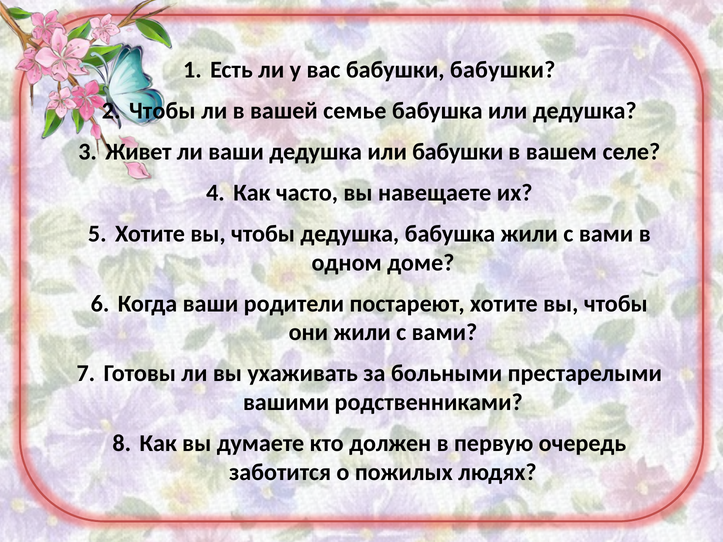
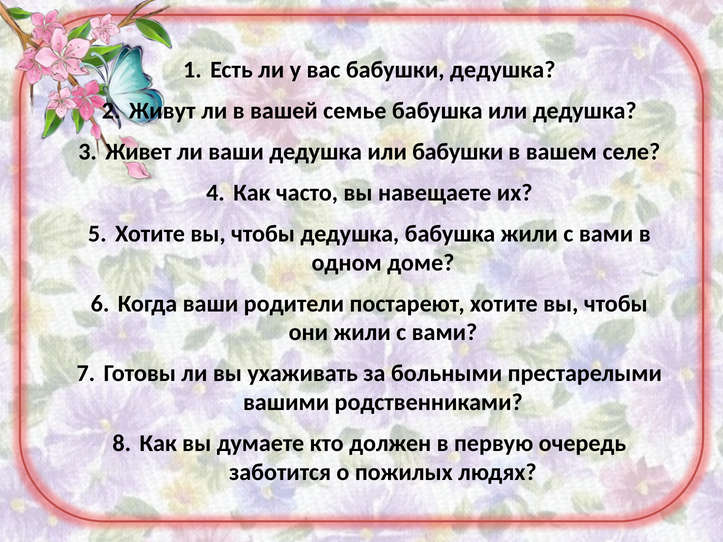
бабушки бабушки: бабушки -> дедушка
Чтобы at (162, 111): Чтобы -> Живут
